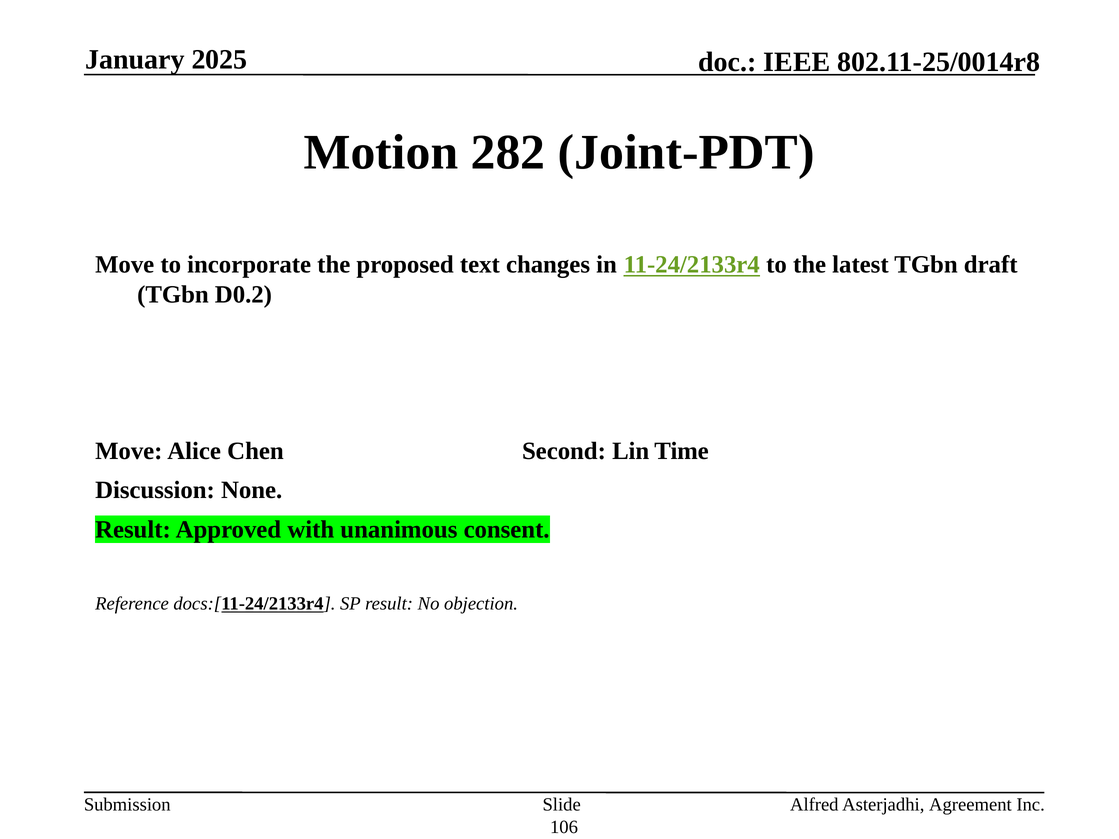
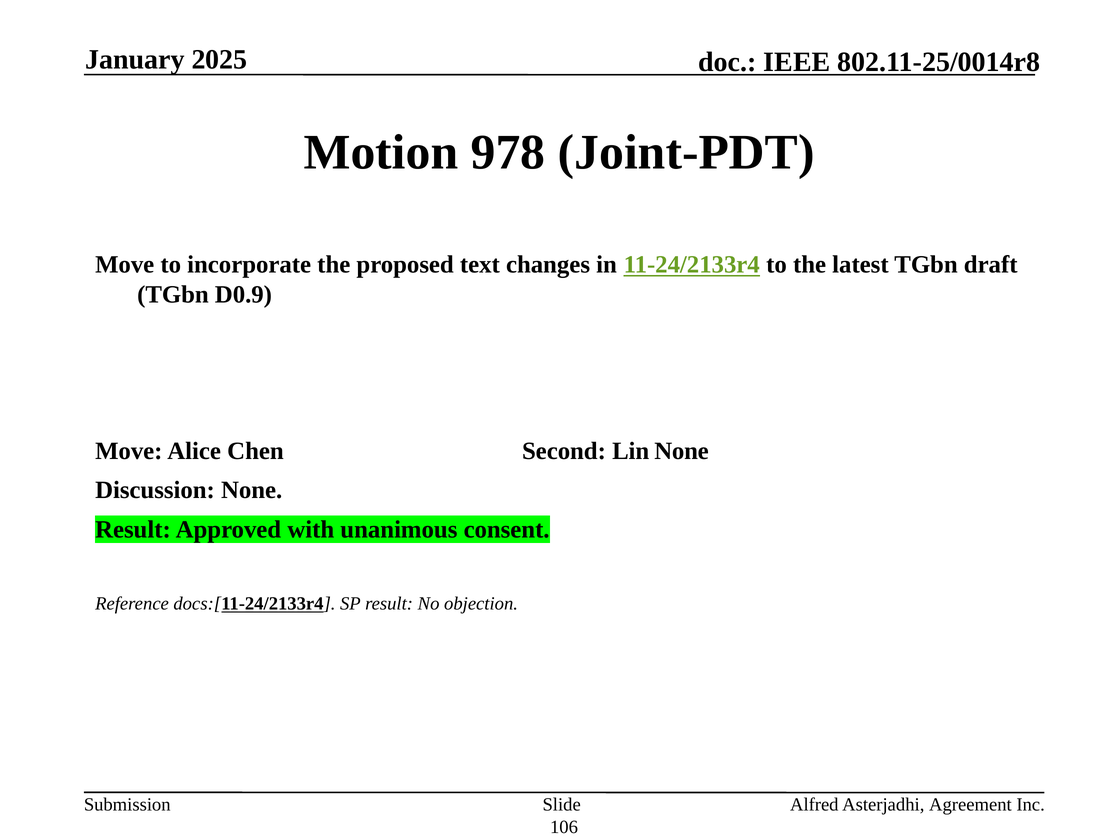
282: 282 -> 978
D0.2: D0.2 -> D0.9
Lin Time: Time -> None
